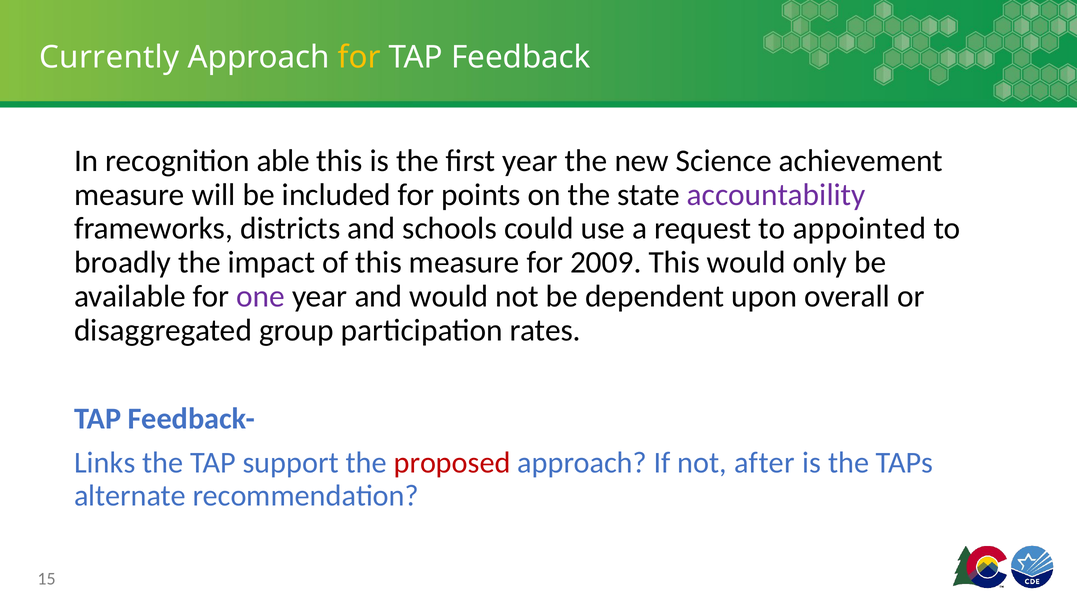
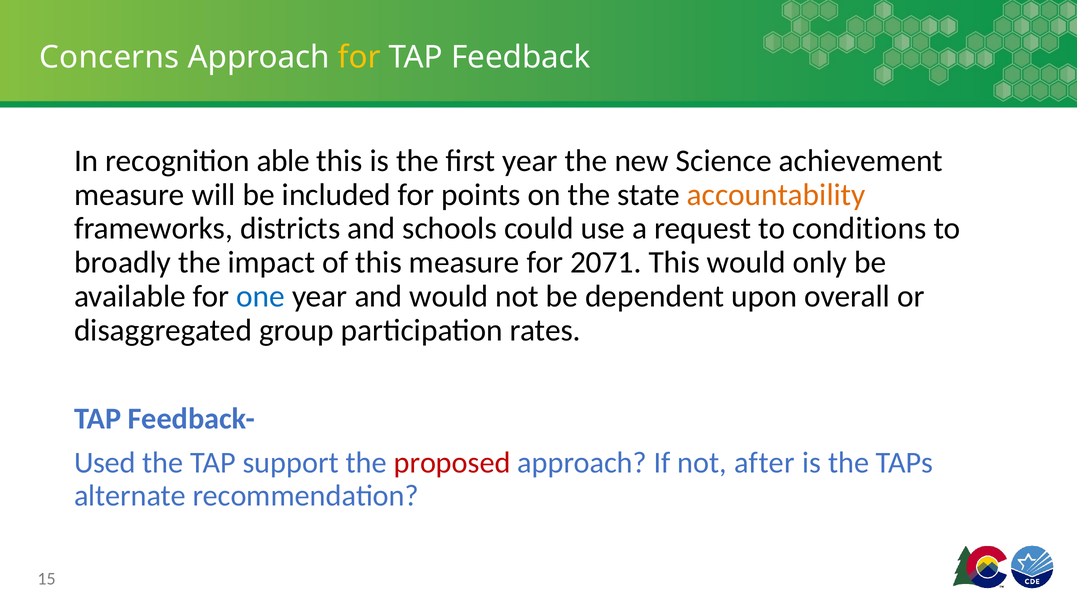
Currently: Currently -> Concerns
accountability colour: purple -> orange
appointed: appointed -> conditions
2009: 2009 -> 2071
one colour: purple -> blue
Links: Links -> Used
